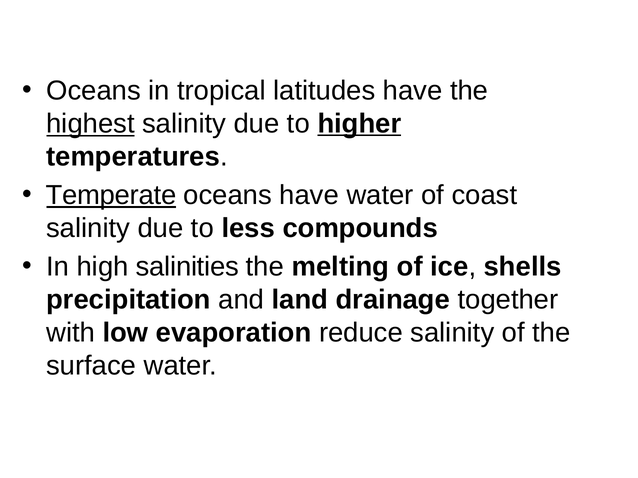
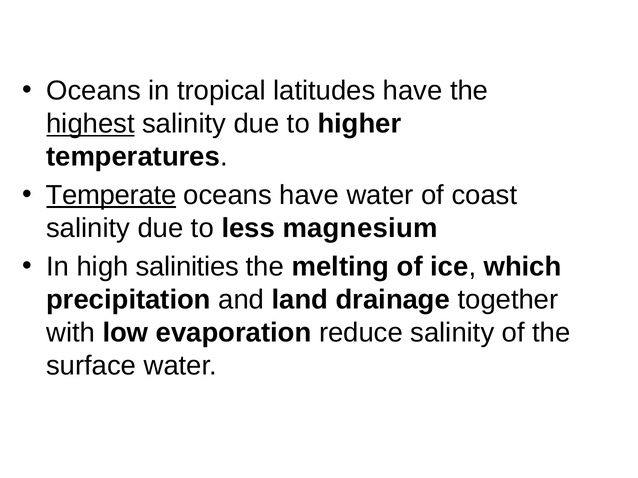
higher underline: present -> none
compounds: compounds -> magnesium
shells: shells -> which
